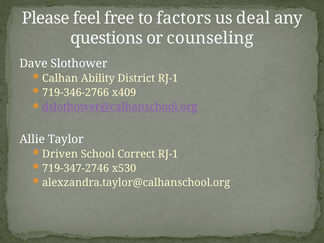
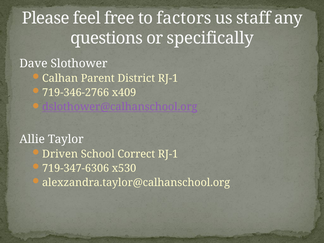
deal: deal -> staff
counseling: counseling -> specifically
Ability: Ability -> Parent
719-347-2746: 719-347-2746 -> 719-347-6306
